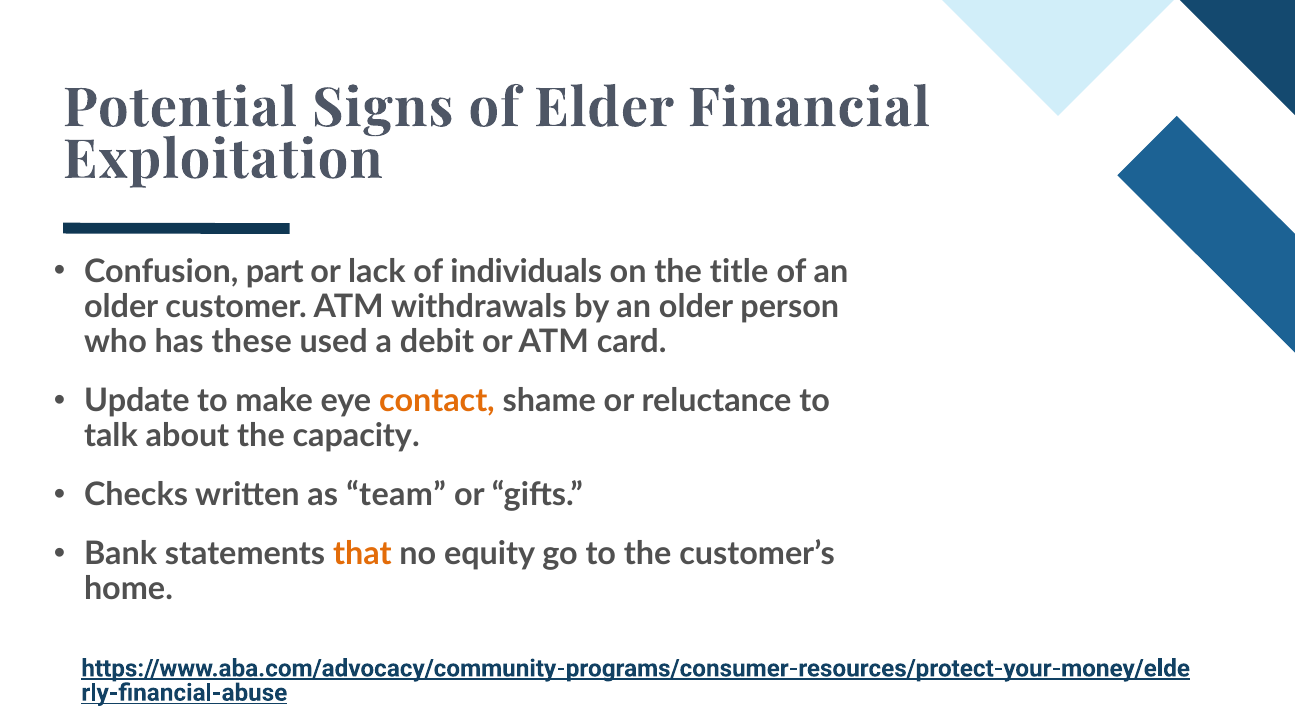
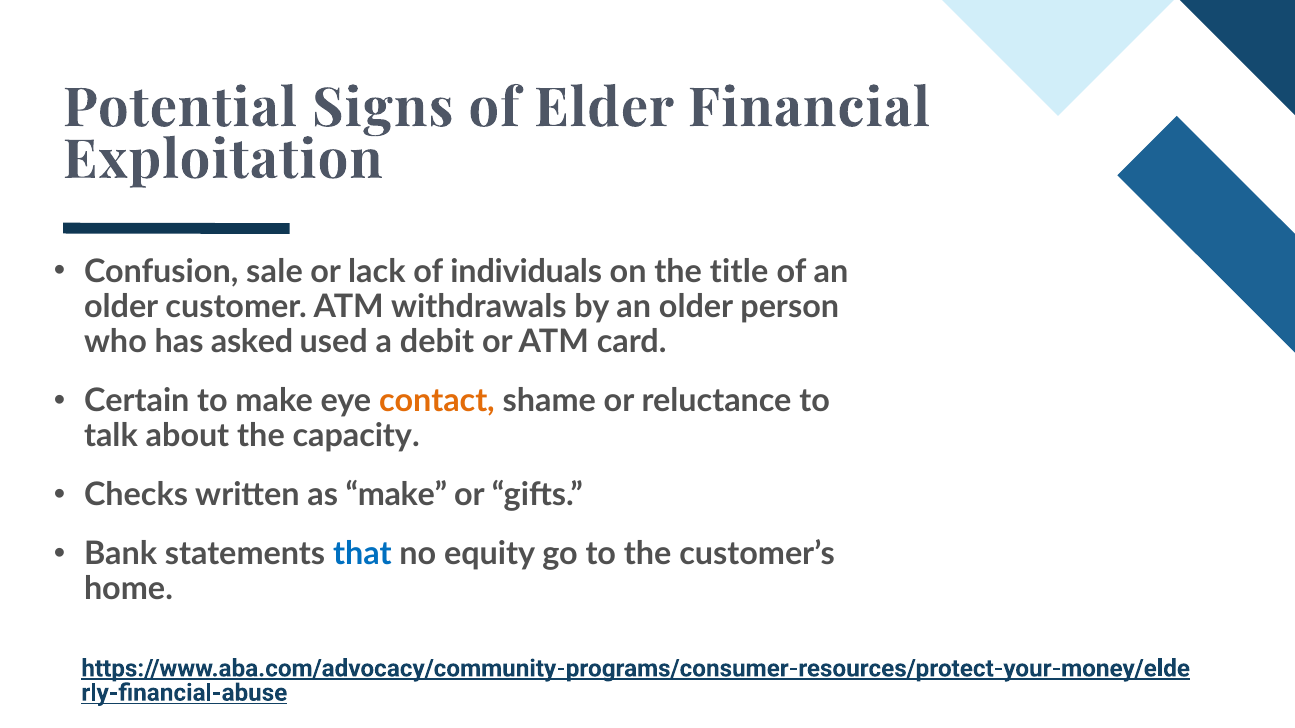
part: part -> sale
these: these -> asked
Update: Update -> Certain
as team: team -> make
that colour: orange -> blue
